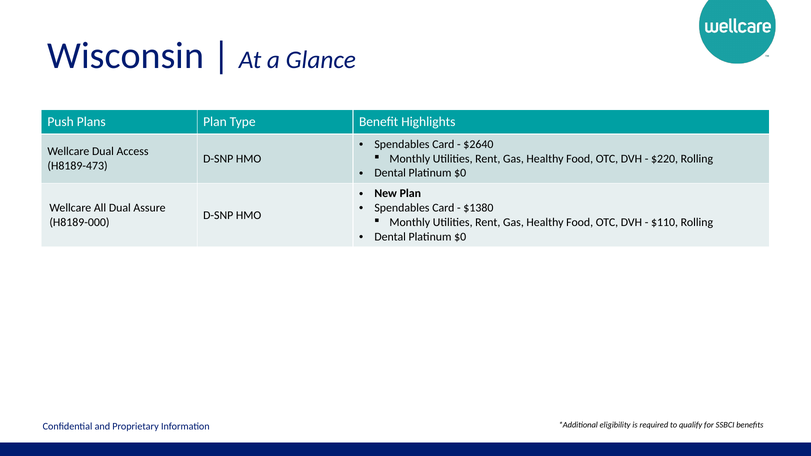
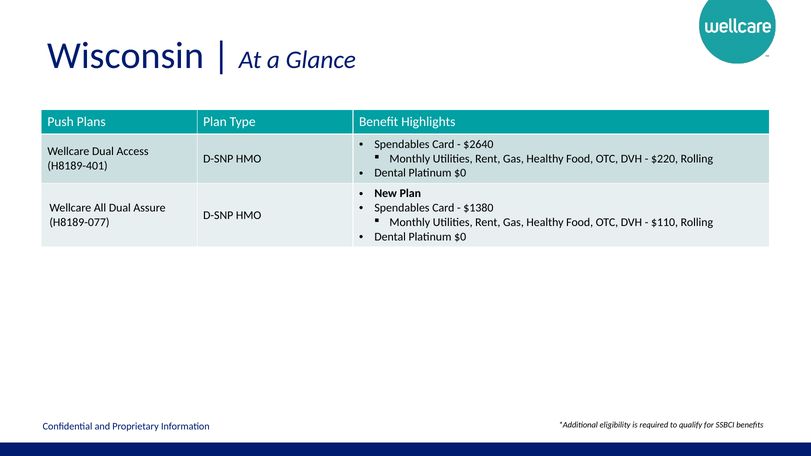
H8189-473: H8189-473 -> H8189-401
H8189-000: H8189-000 -> H8189-077
